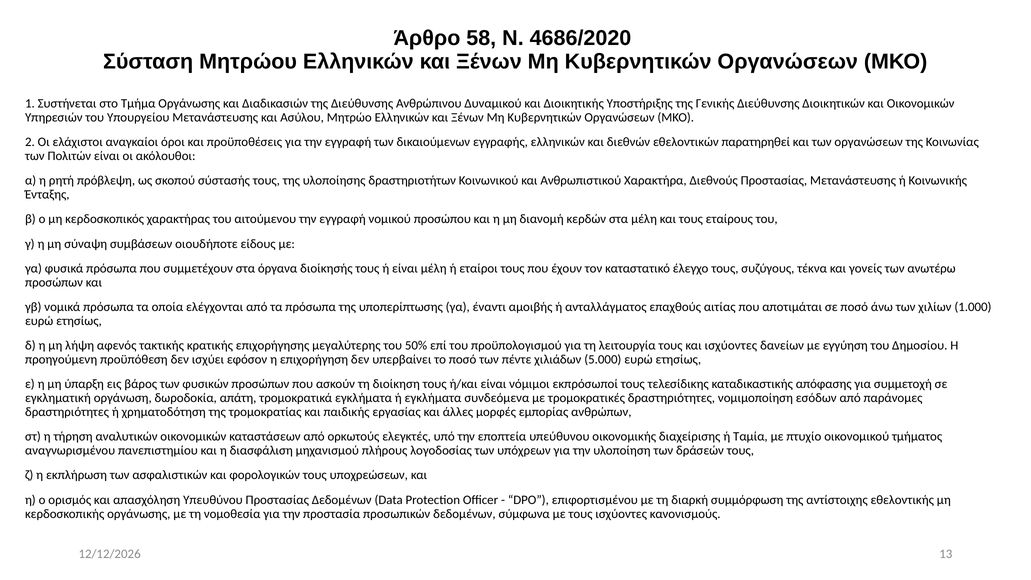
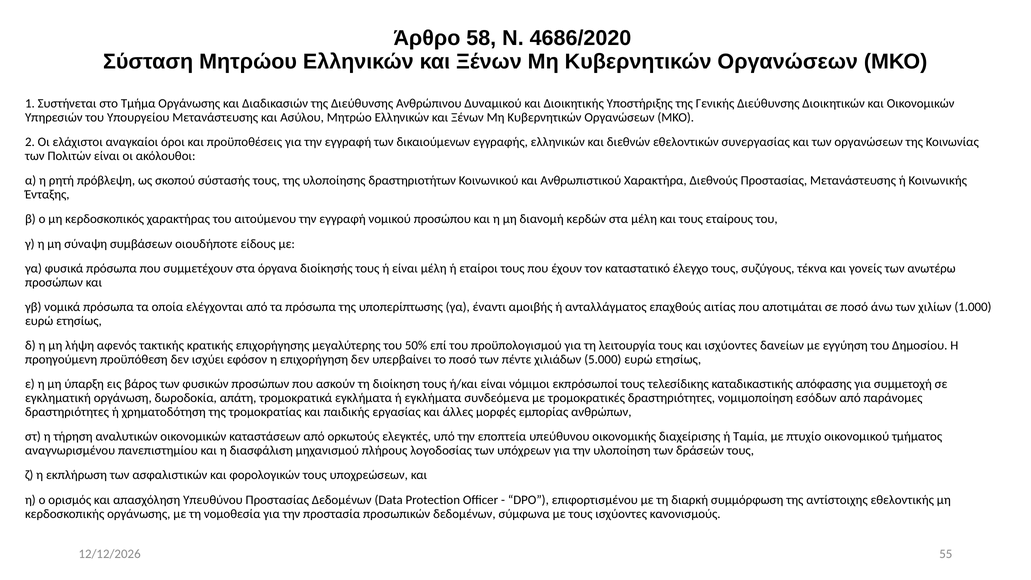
παρατηρηθεί: παρατηρηθεί -> συνεργασίας
13: 13 -> 55
